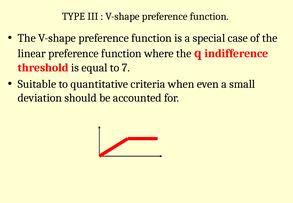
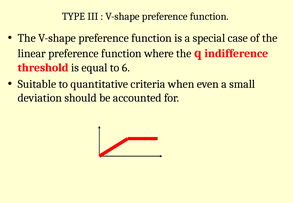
7: 7 -> 6
